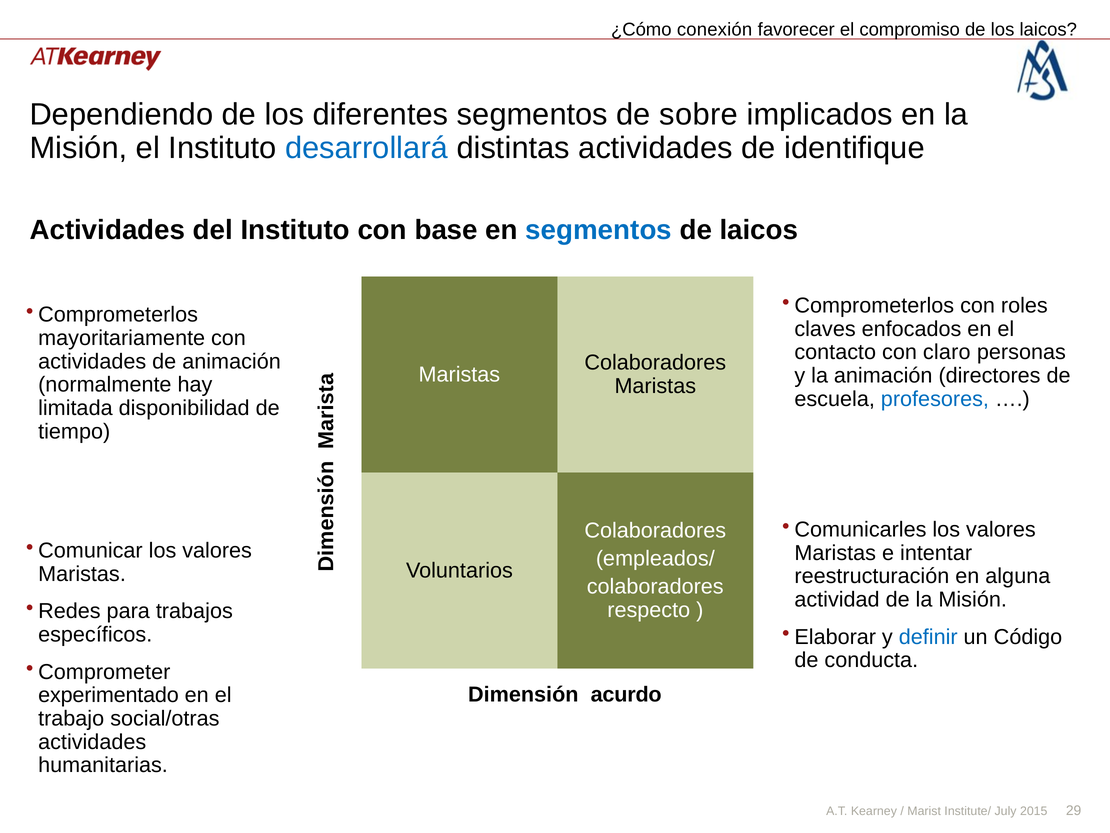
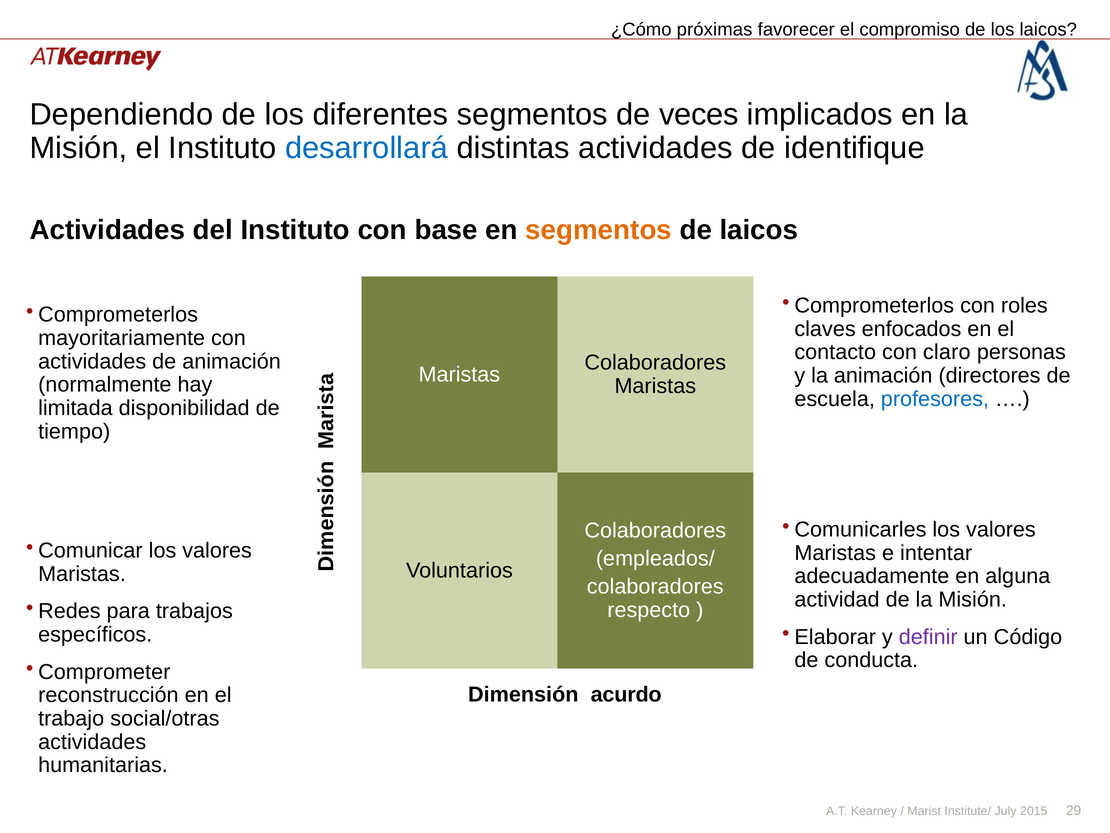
conexión: conexión -> próximas
sobre: sobre -> veces
segmentos at (599, 230) colour: blue -> orange
reestructuración: reestructuración -> adecuadamente
definir colour: blue -> purple
experimentado: experimentado -> reconstrucción
